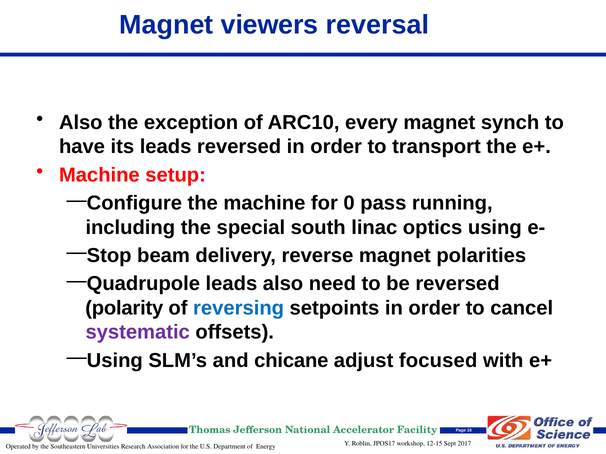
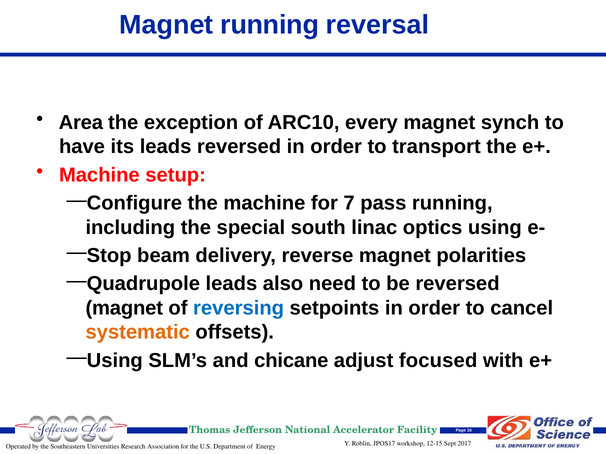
Magnet viewers: viewers -> running
Also at (81, 123): Also -> Area
0: 0 -> 7
polarity at (124, 308): polarity -> magnet
systematic colour: purple -> orange
